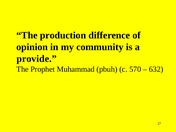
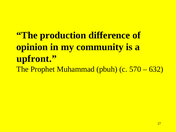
provide: provide -> upfront
